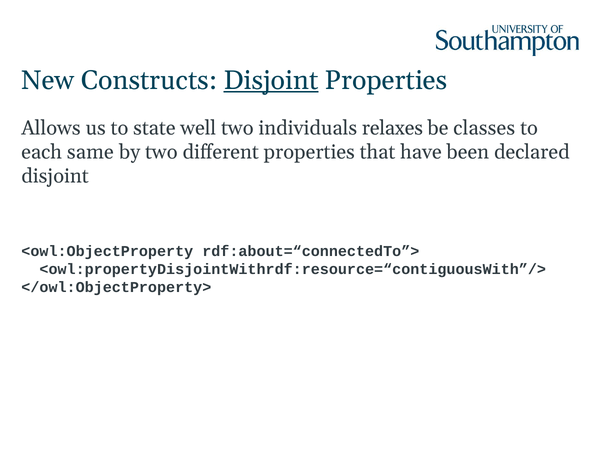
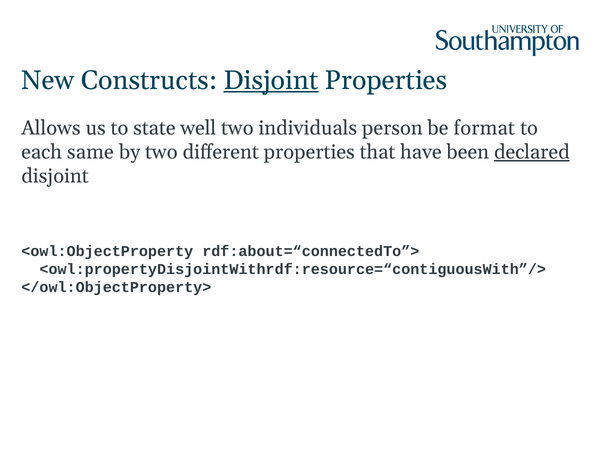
relaxes: relaxes -> person
classes: classes -> format
declared underline: none -> present
